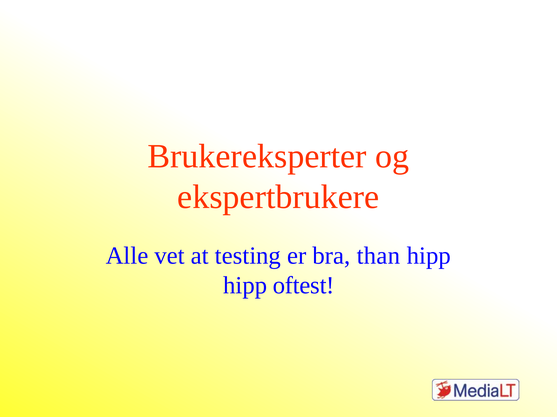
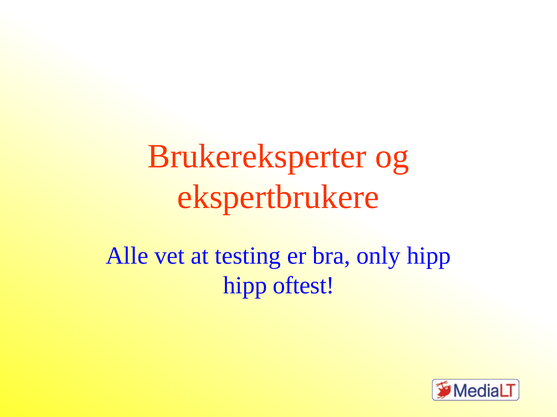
than: than -> only
